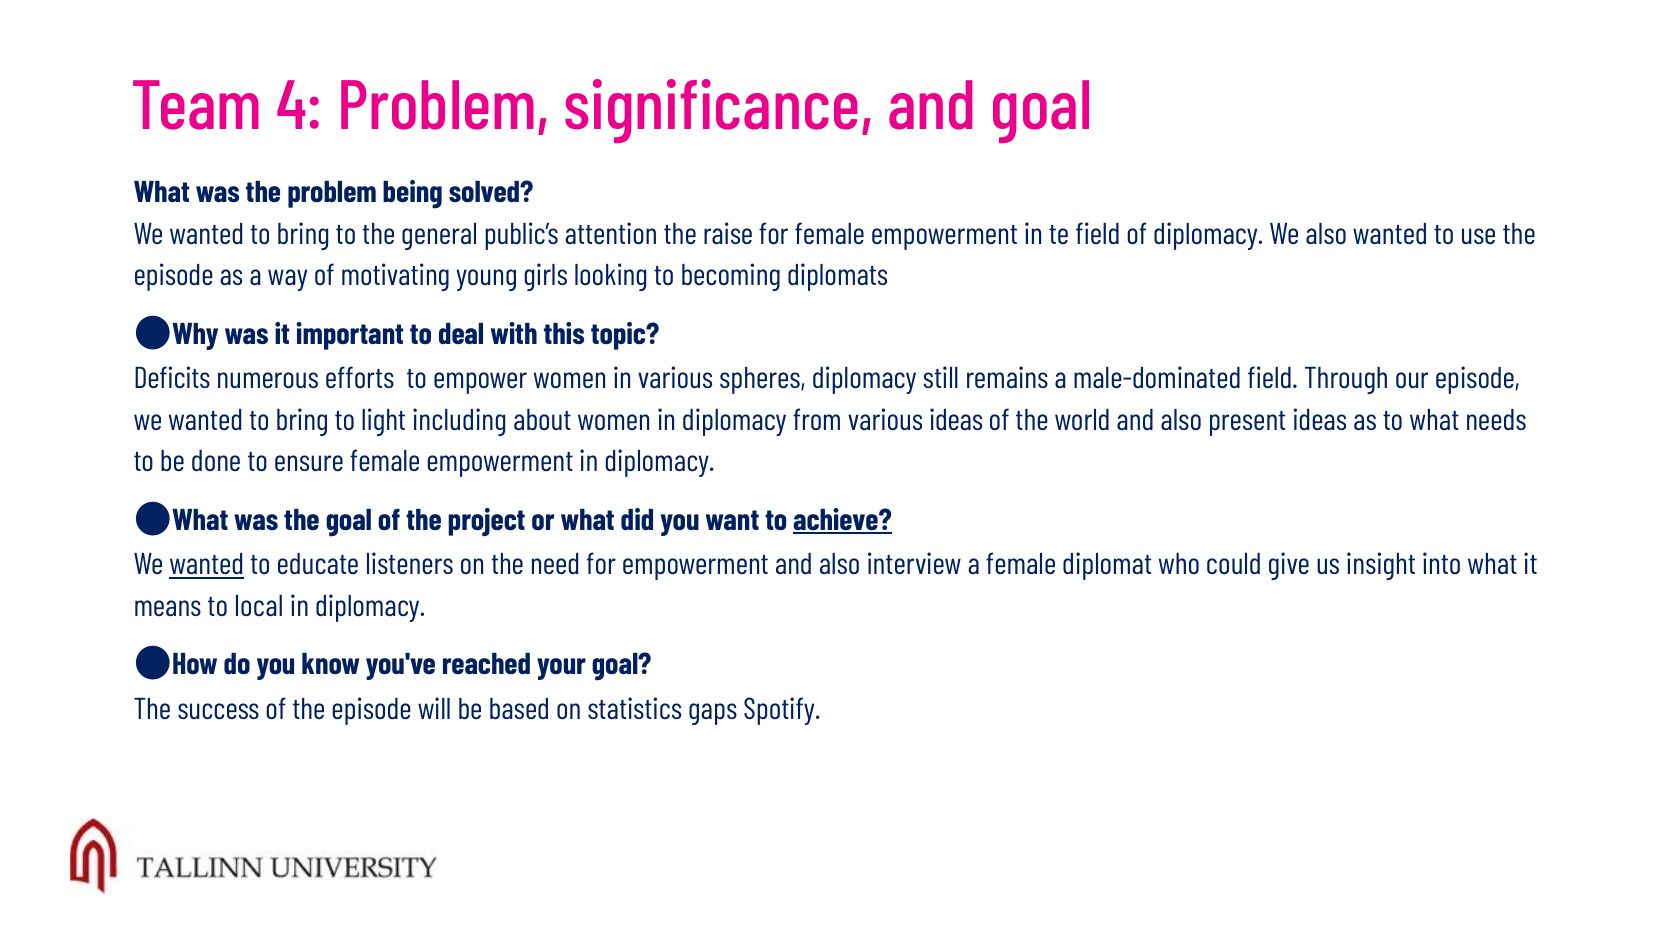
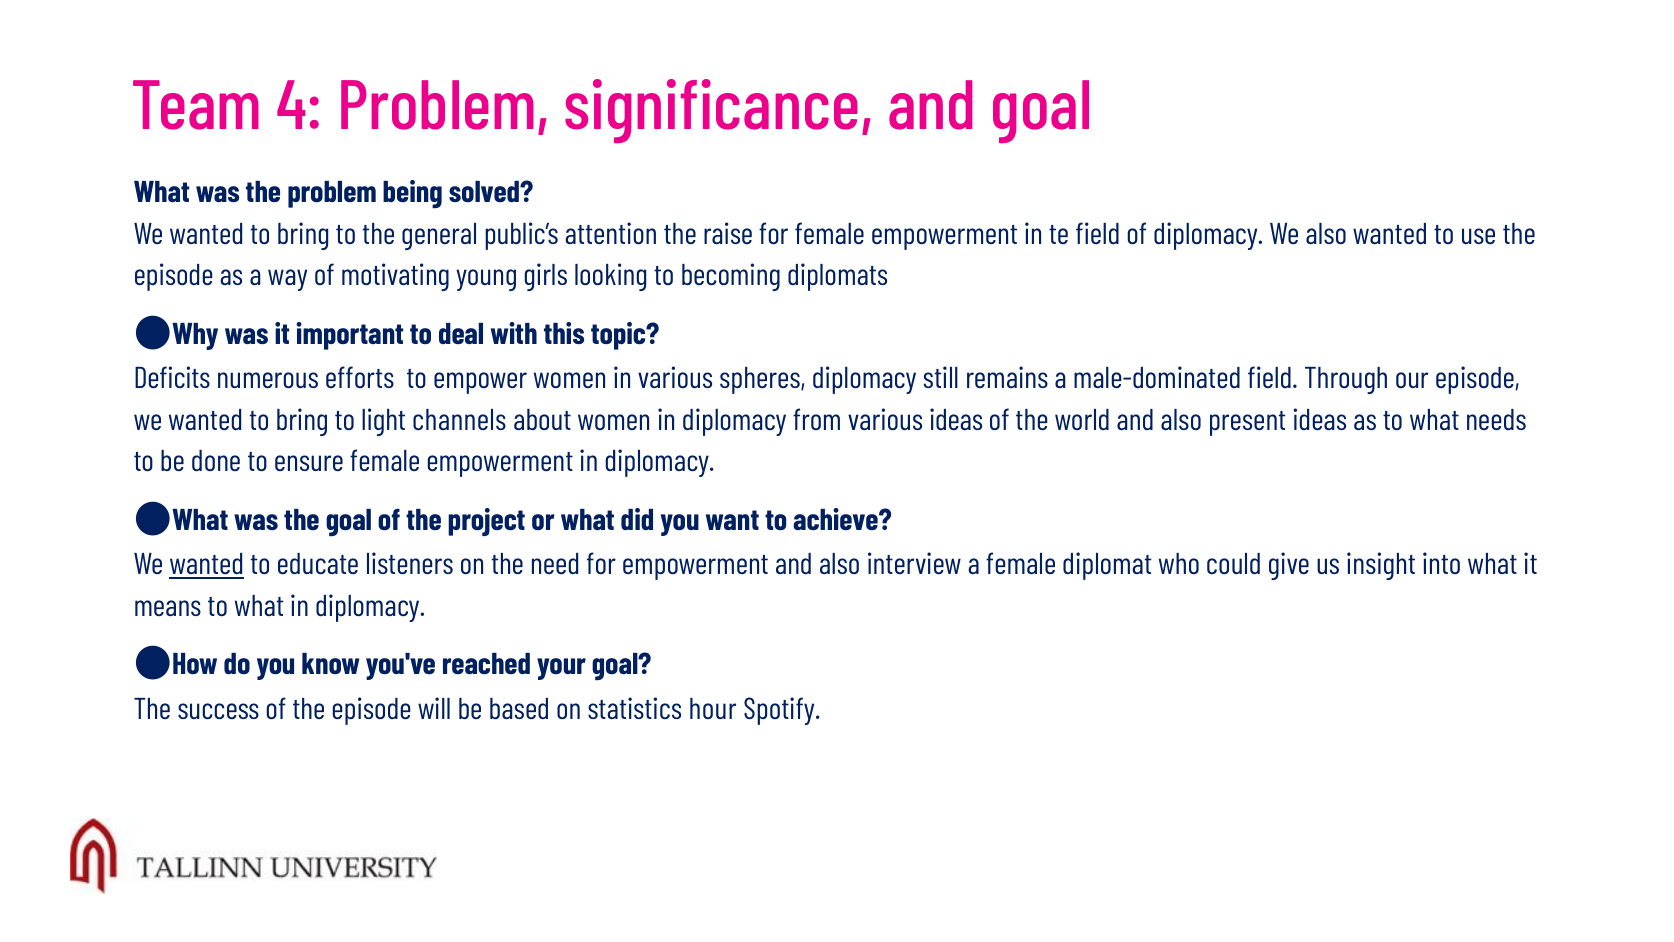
including: including -> channels
achieve underline: present -> none
means to local: local -> what
gaps: gaps -> hour
